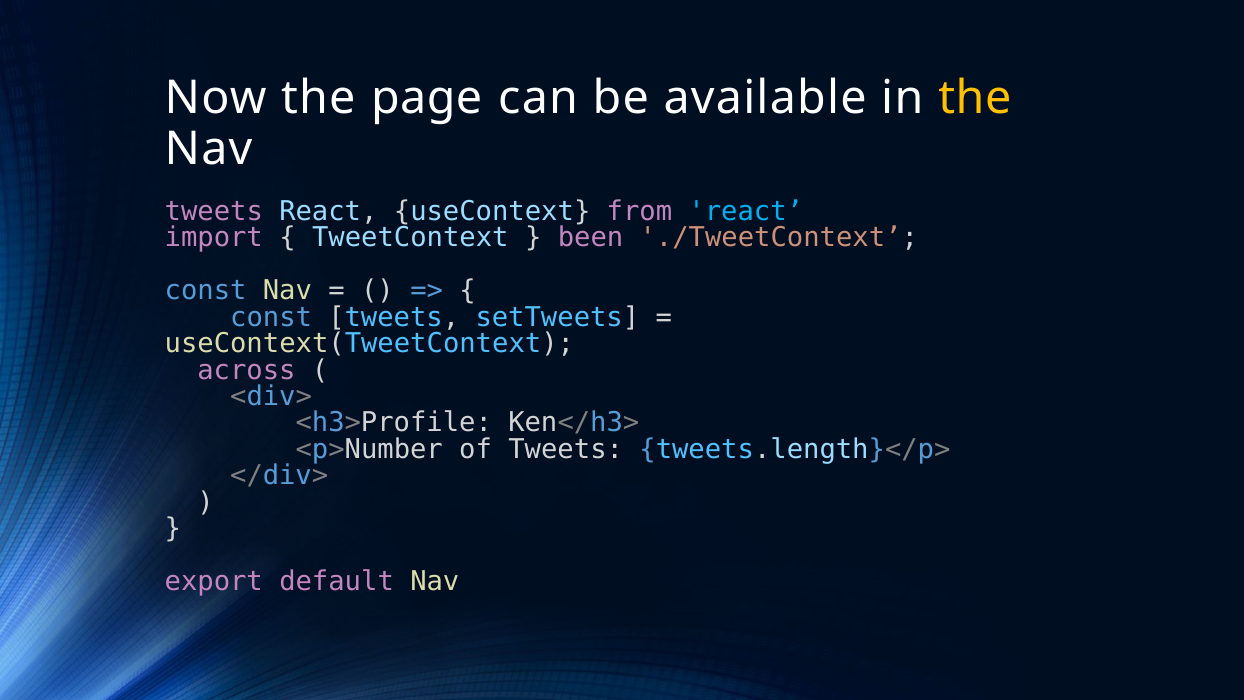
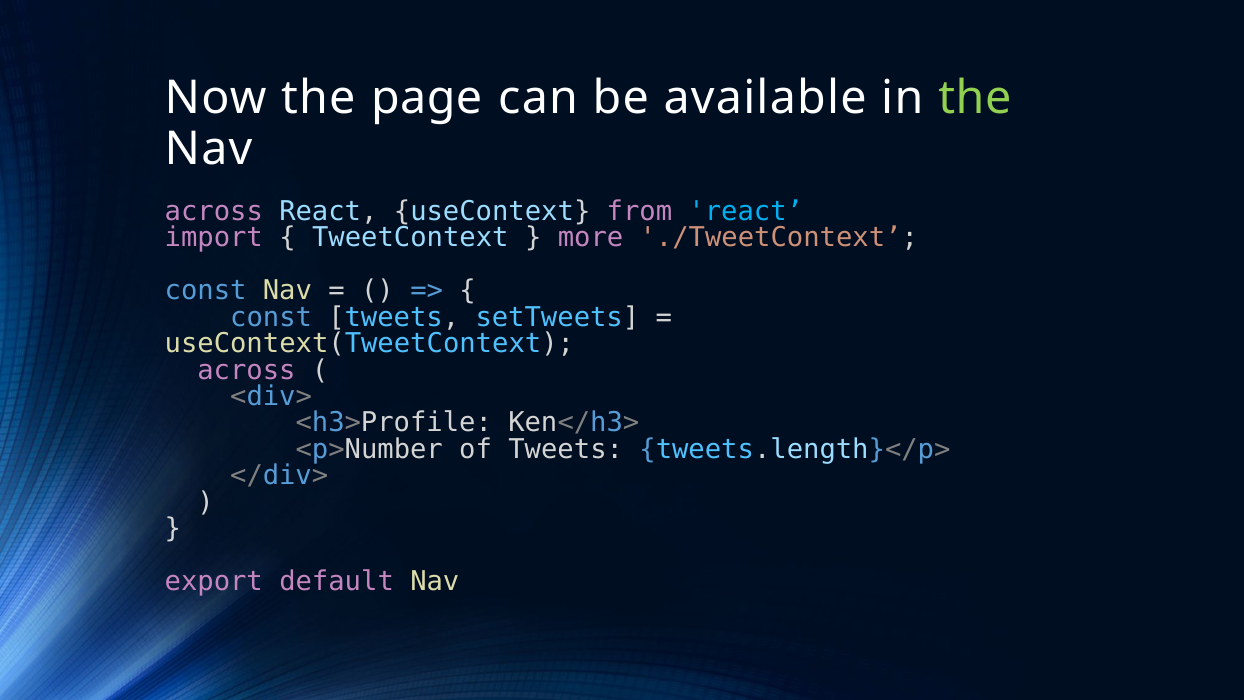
the at (975, 98) colour: yellow -> light green
tweets at (214, 211): tweets -> across
been: been -> more
